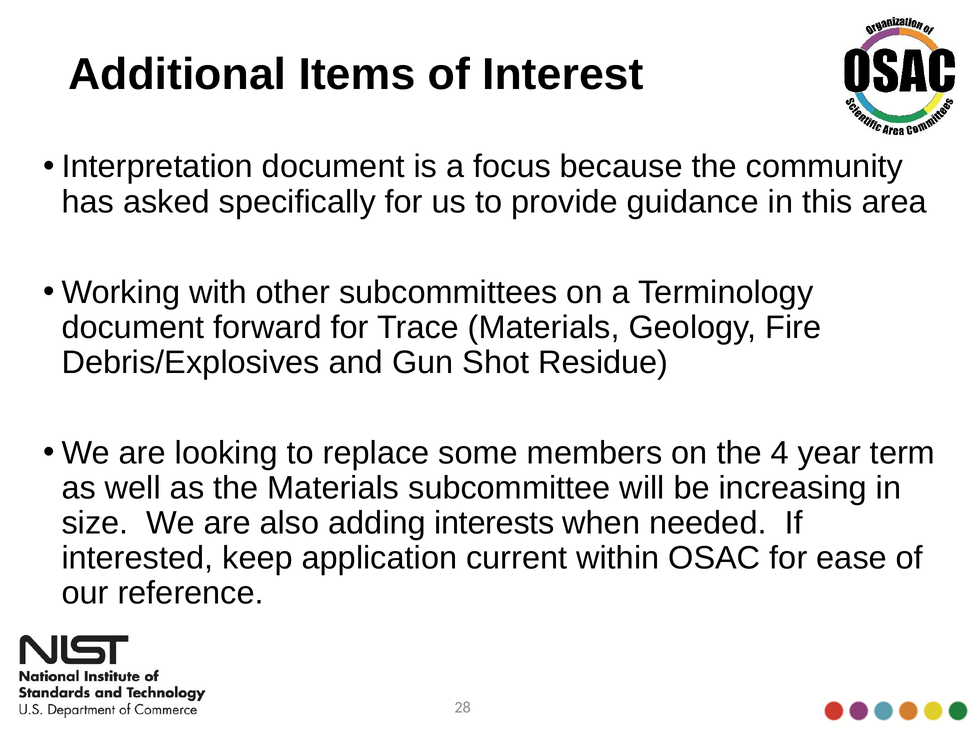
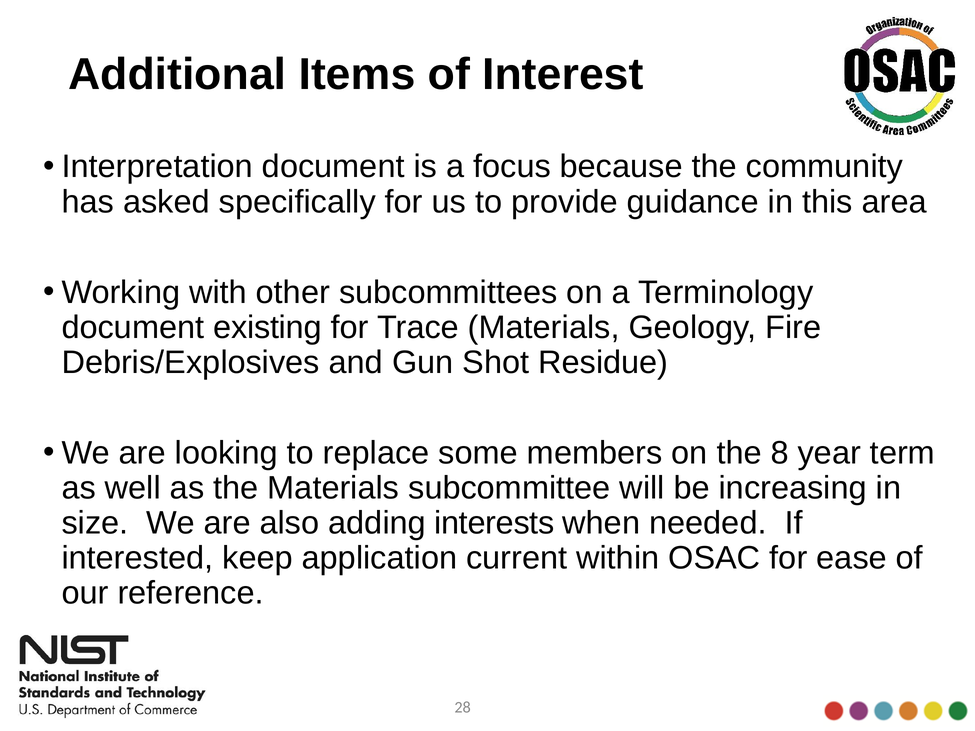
forward: forward -> existing
4: 4 -> 8
